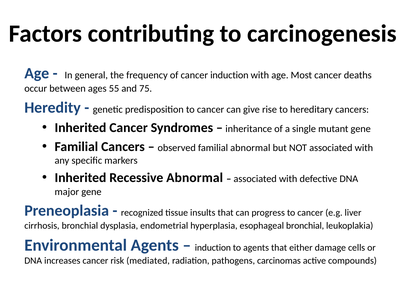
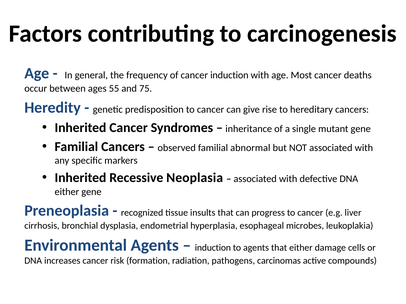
Recessive Abnormal: Abnormal -> Neoplasia
major at (67, 192): major -> either
esophageal bronchial: bronchial -> microbes
mediated: mediated -> formation
